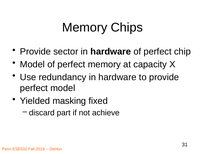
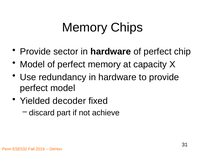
masking: masking -> decoder
